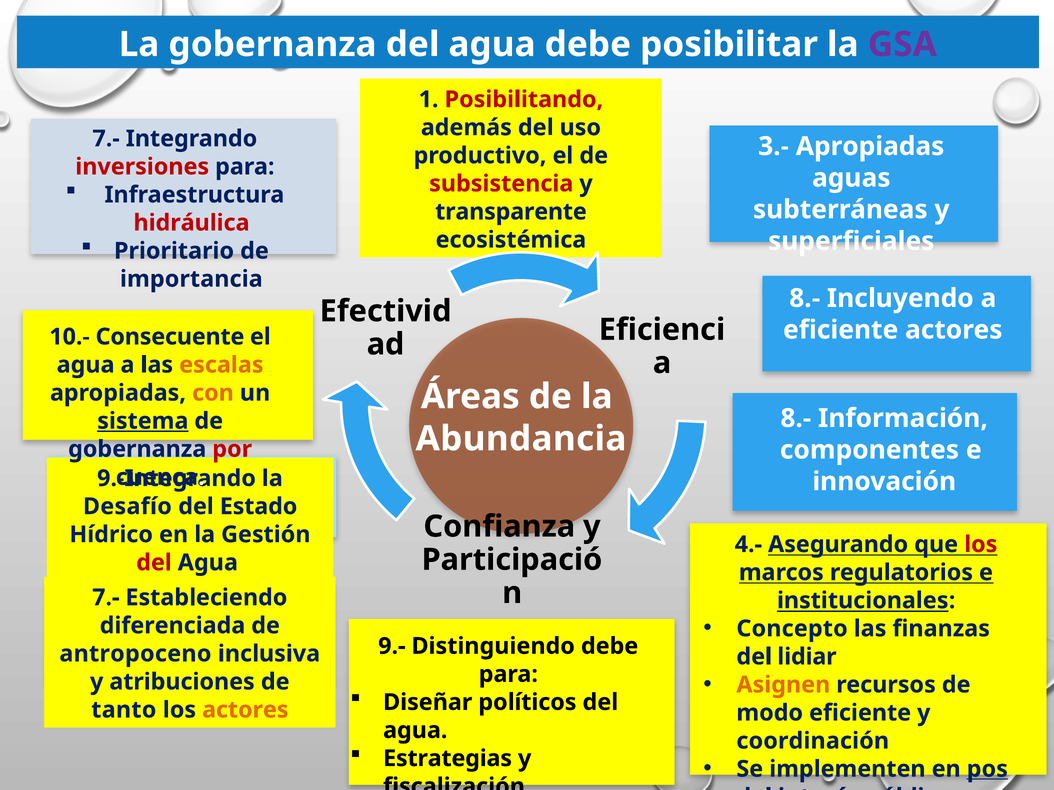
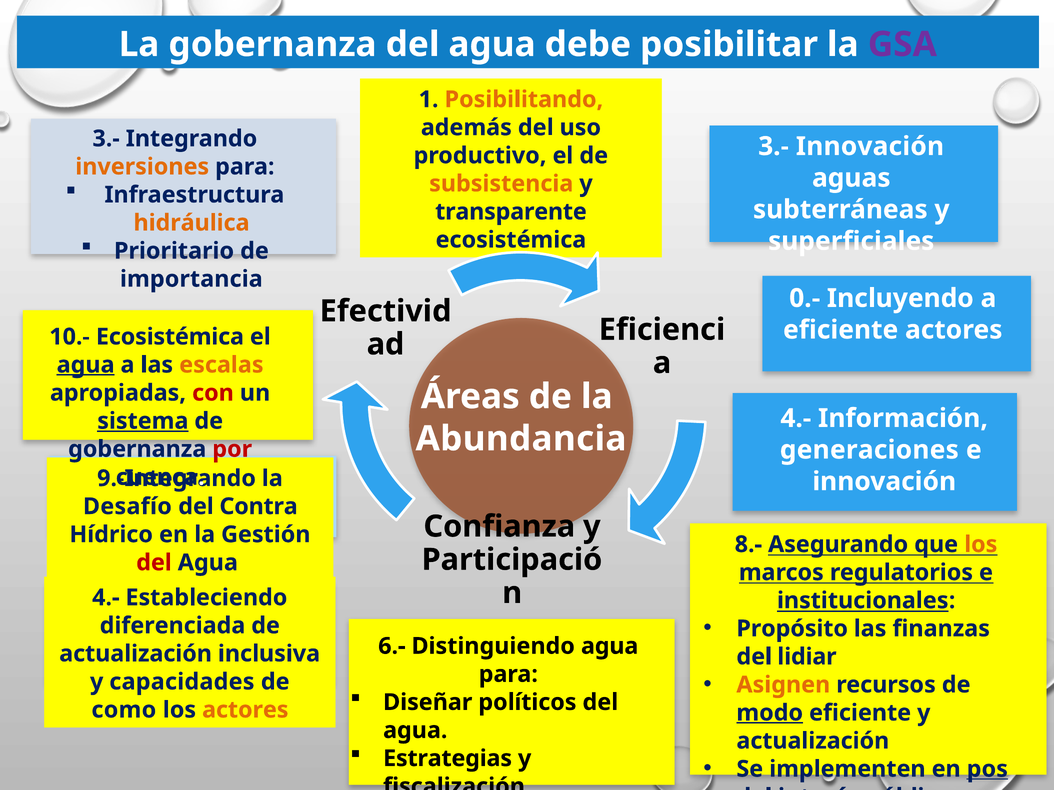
Posibilitando colour: red -> orange
7.- at (106, 139): 7.- -> 3.-
3.- Apropiadas: Apropiadas -> Innovación
inversiones colour: red -> orange
subsistencia colour: red -> orange
hidráulica colour: red -> orange
8.- at (805, 298): 8.- -> 0.-
10.- Consecuente: Consecuente -> Ecosistémica
agua at (86, 365) underline: none -> present
con colour: orange -> red
8.- at (796, 419): 8.- -> 4.-
componentes: componentes -> generaciones
Estado: Estado -> Contra
4.-: 4.- -> 8.-
los at (981, 545) colour: red -> orange
7.- at (106, 598): 7.- -> 4.-
Concepto: Concepto -> Propósito
9.-: 9.- -> 6.-
Distinguiendo debe: debe -> agua
antropoceno at (135, 654): antropoceno -> actualización
atribuciones: atribuciones -> capacidades
tanto: tanto -> como
modo underline: none -> present
coordinación at (813, 741): coordinación -> actualización
